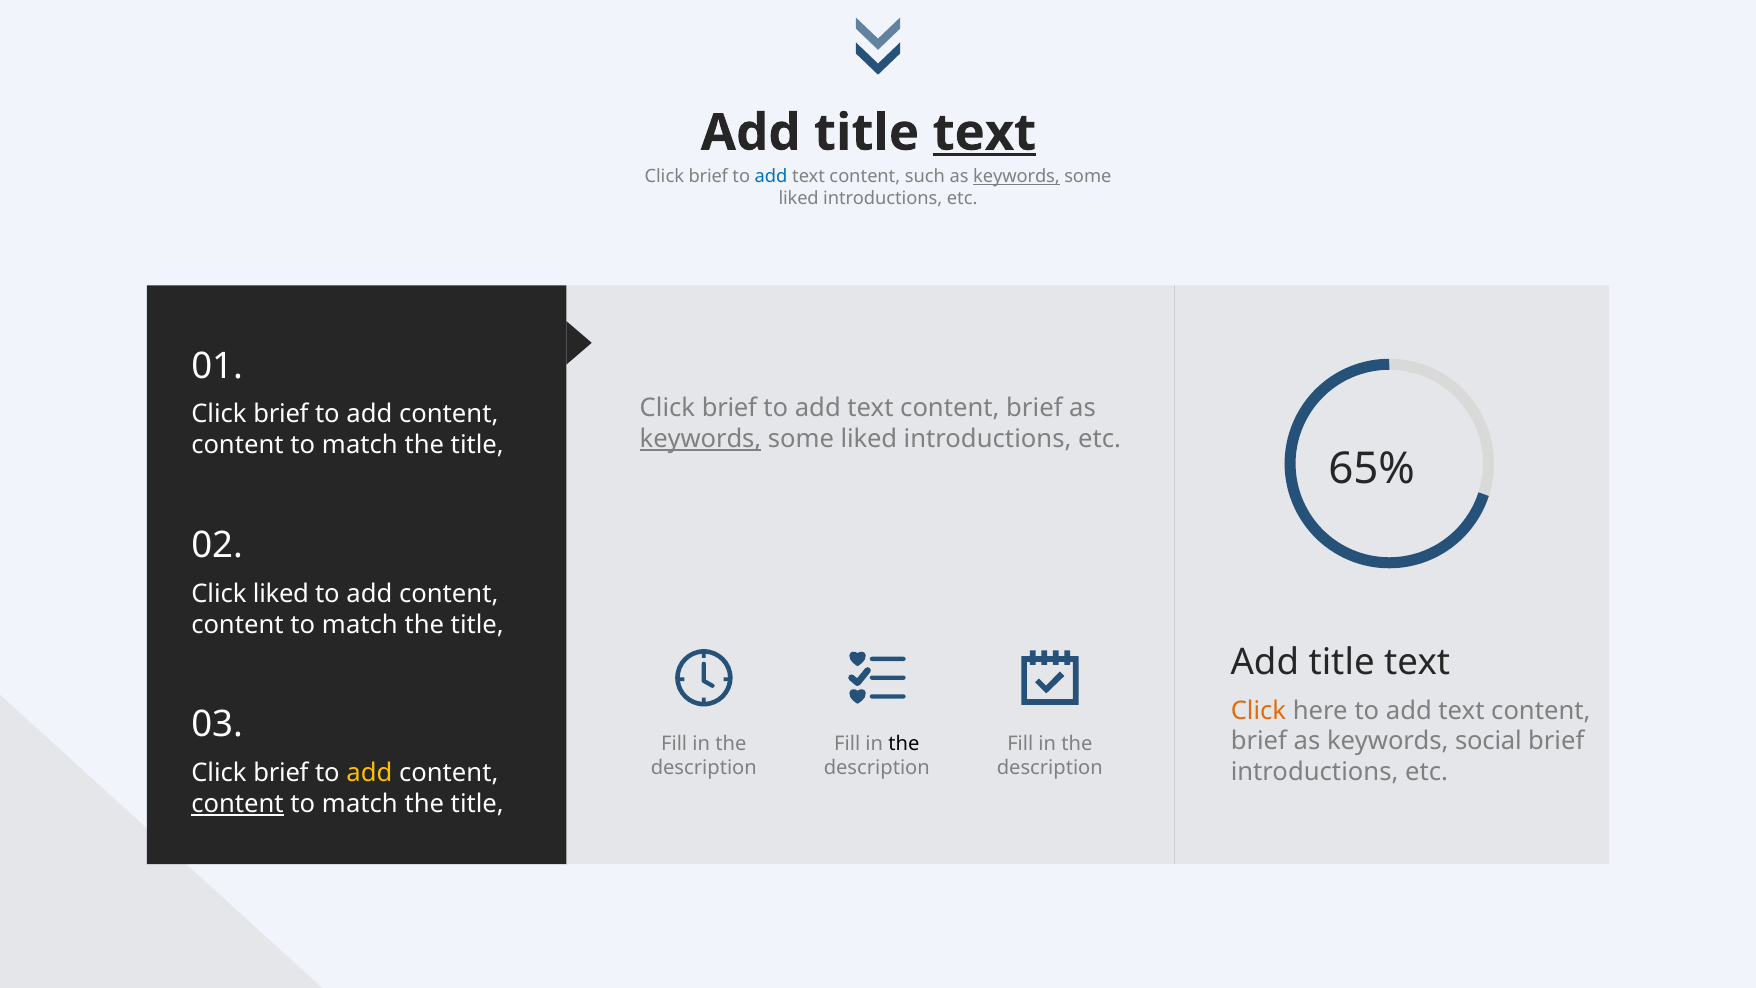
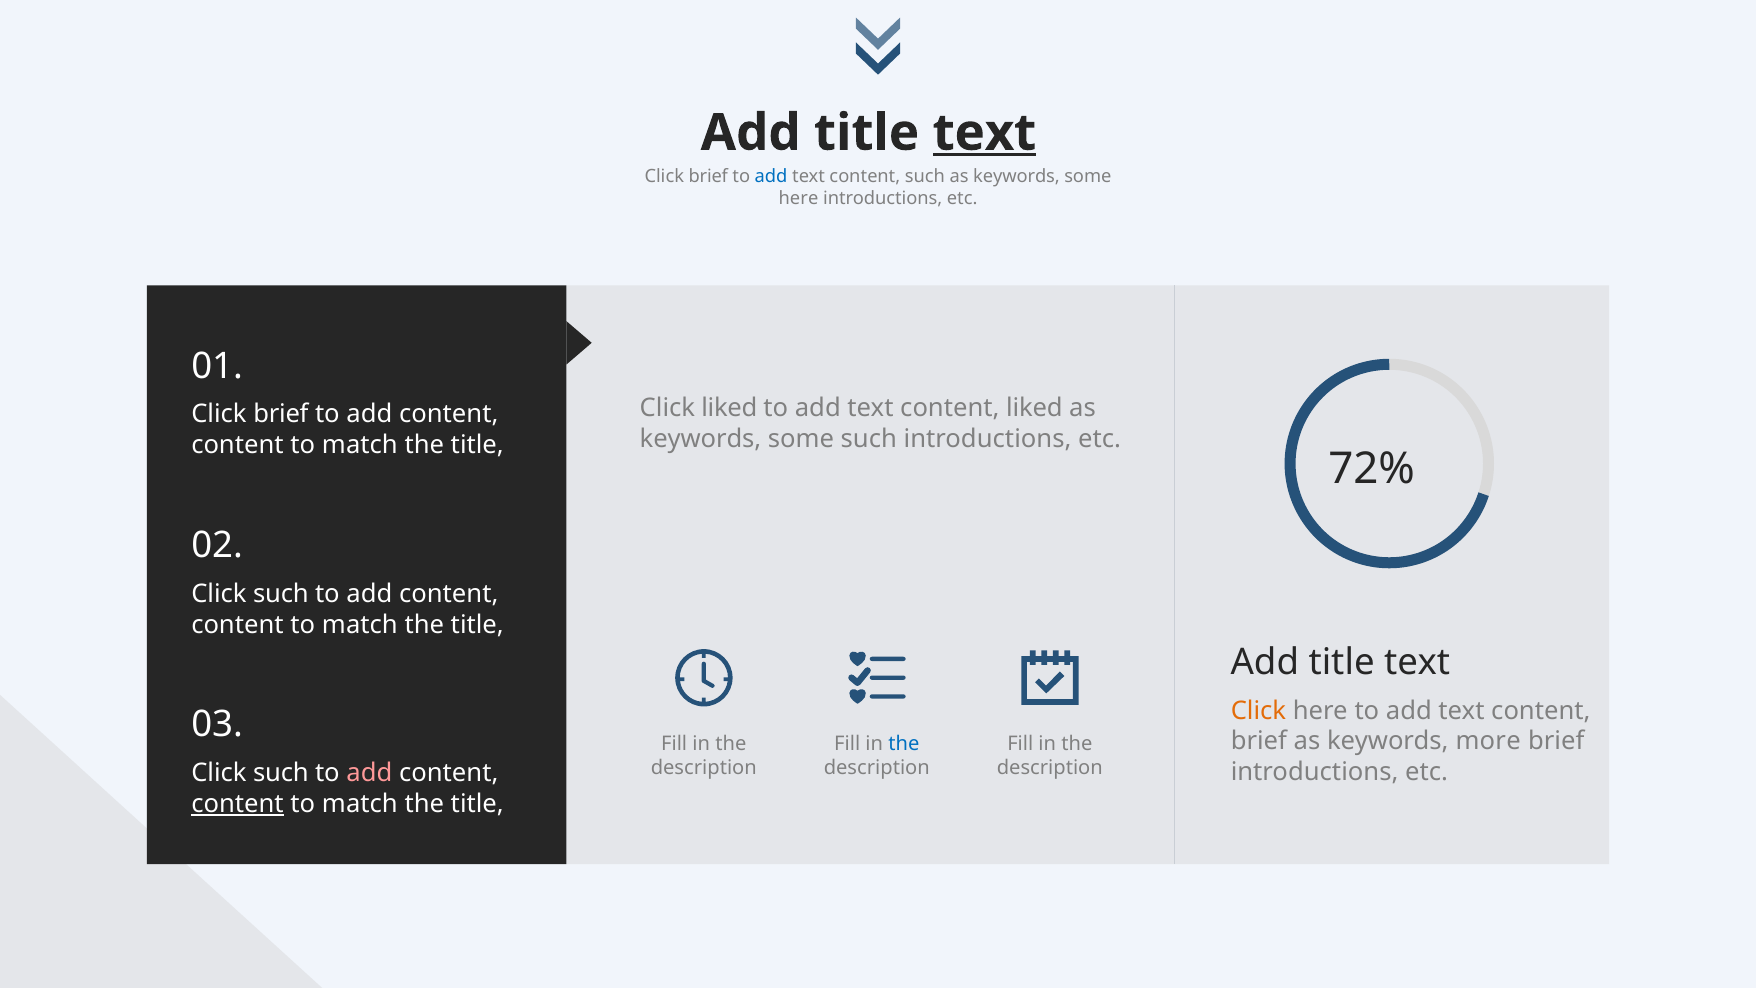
keywords at (1016, 177) underline: present -> none
liked at (799, 199): liked -> here
brief at (729, 408): brief -> liked
brief at (1034, 408): brief -> liked
keywords at (700, 439) underline: present -> none
liked at (869, 439): liked -> such
65%: 65% -> 72%
liked at (281, 594): liked -> such
social: social -> more
the at (904, 744) colour: black -> blue
brief at (281, 773): brief -> such
add at (369, 773) colour: yellow -> pink
